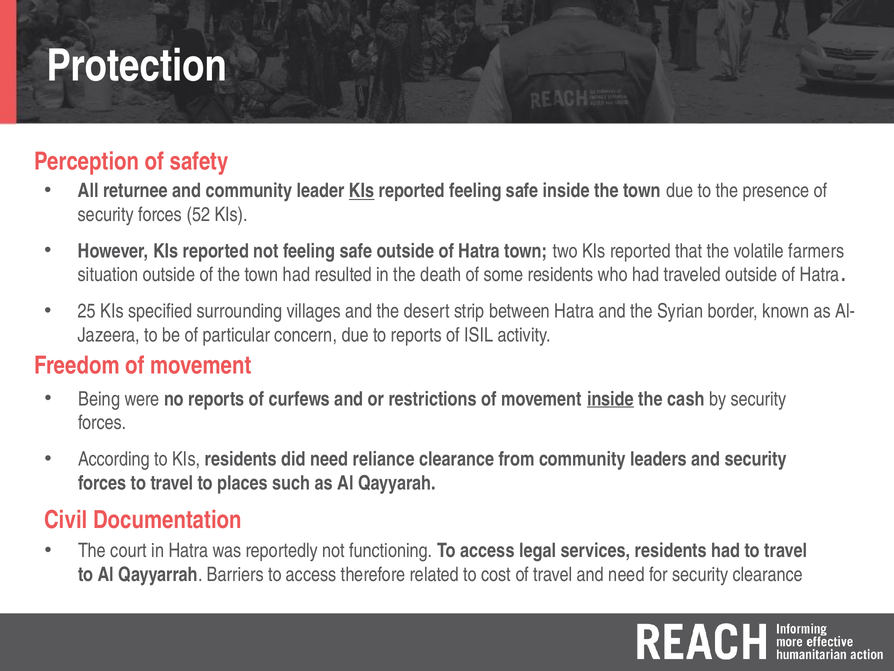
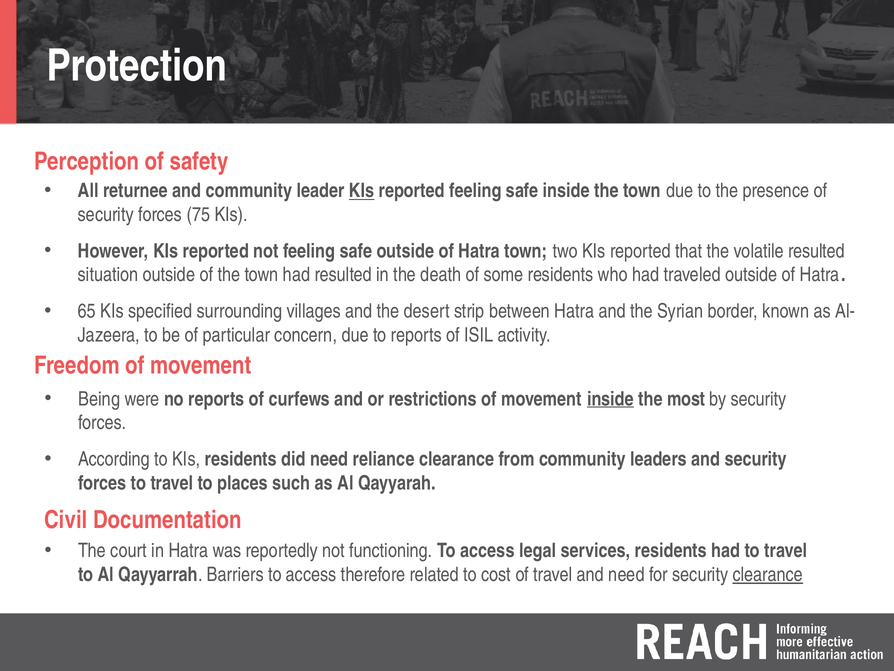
52: 52 -> 75
volatile farmers: farmers -> resulted
25: 25 -> 65
cash: cash -> most
clearance at (768, 574) underline: none -> present
